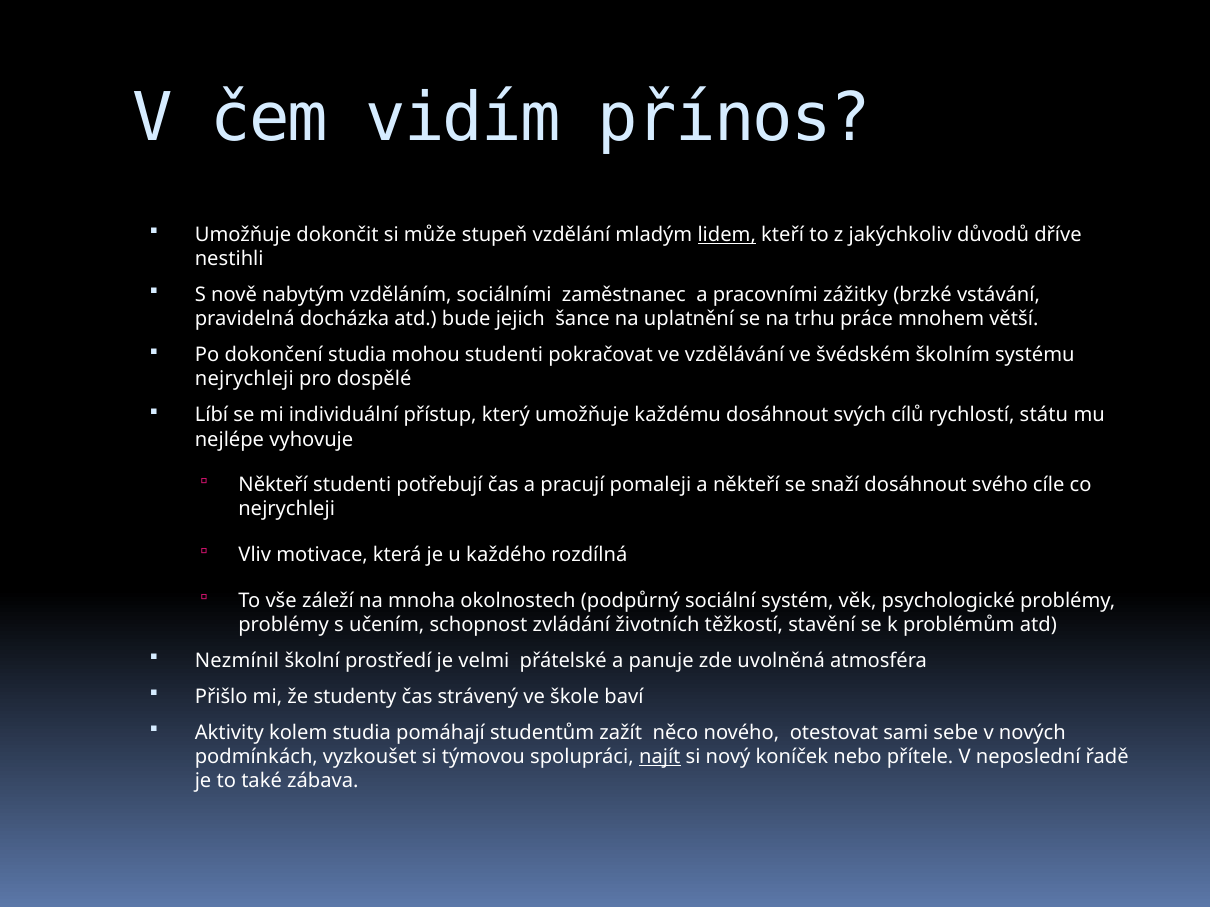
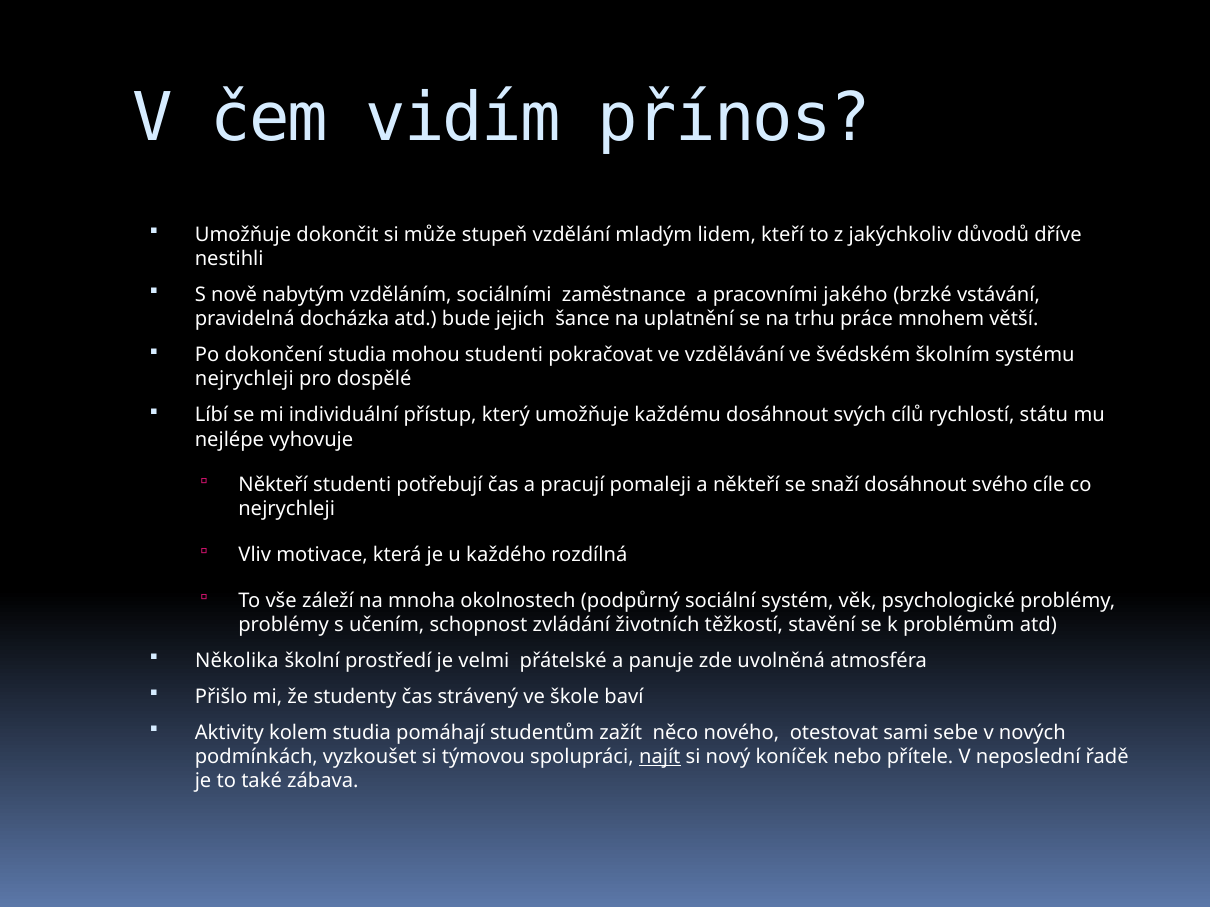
lidem underline: present -> none
zaměstnanec: zaměstnanec -> zaměstnance
zážitky: zážitky -> jakého
Nezmínil: Nezmínil -> Několika
